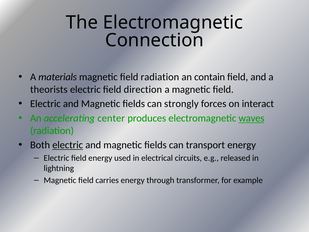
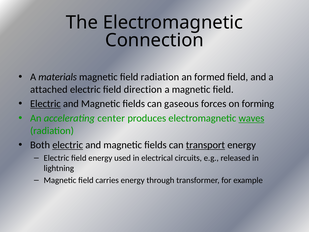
contain: contain -> formed
theorists: theorists -> attached
Electric at (45, 104) underline: none -> present
strongly: strongly -> gaseous
interact: interact -> forming
transport underline: none -> present
